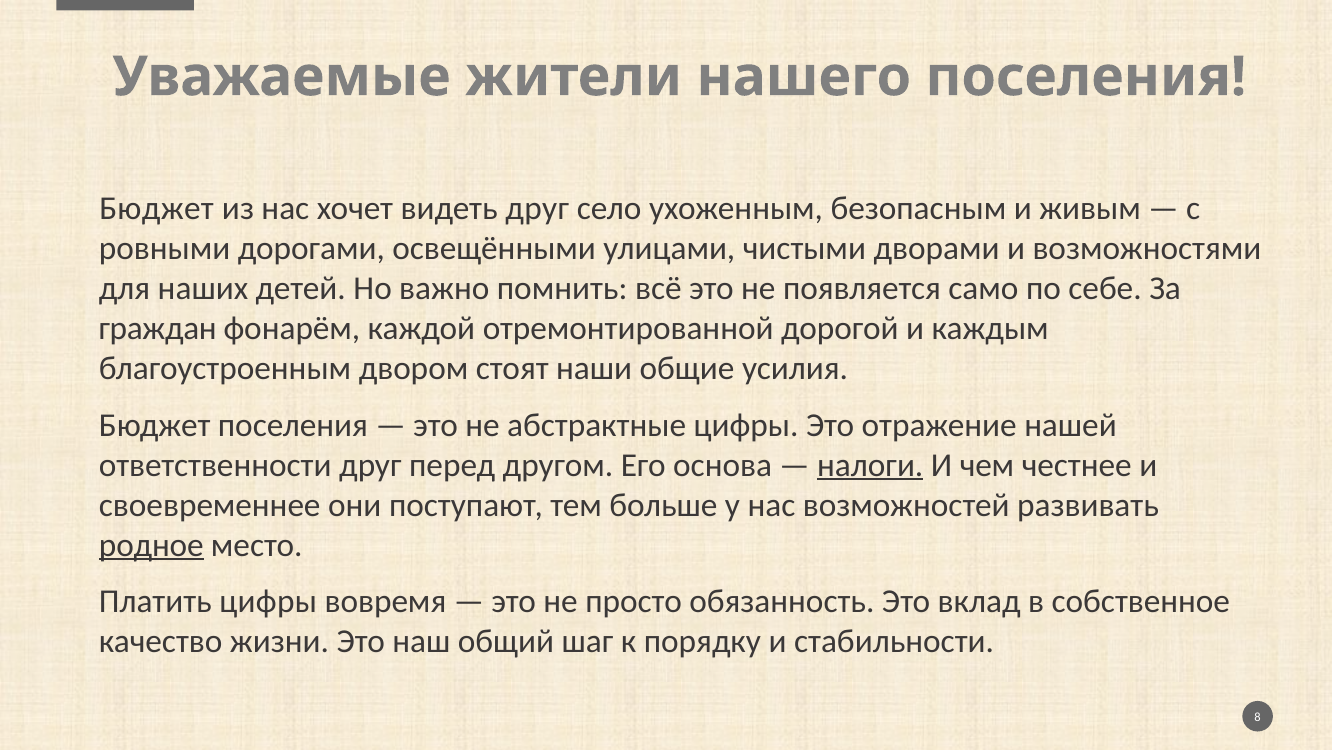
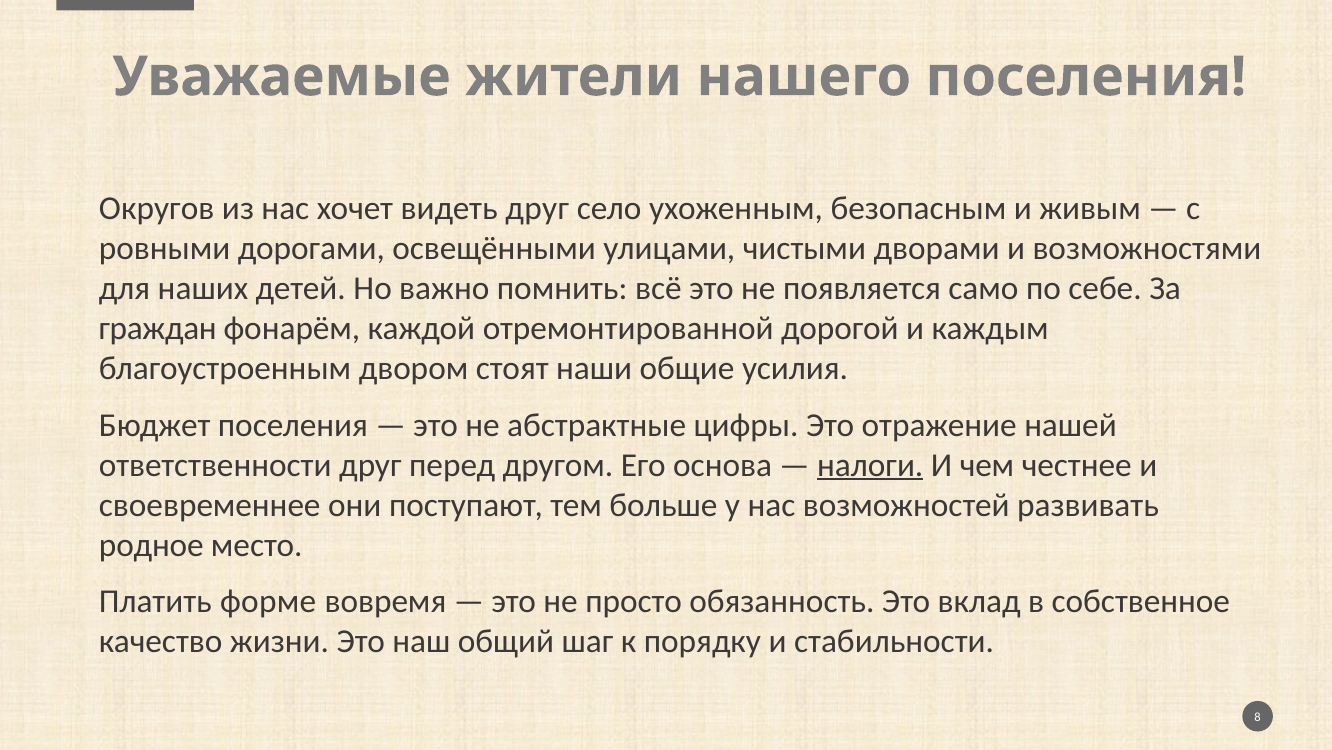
Бюджет at (157, 208): Бюджет -> Округов
родное underline: present -> none
Платить цифры: цифры -> форме
